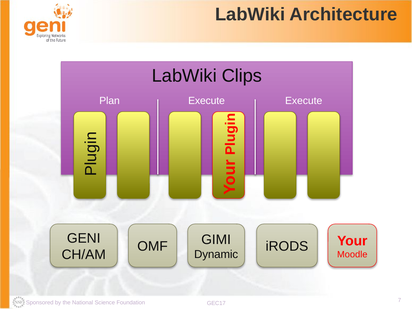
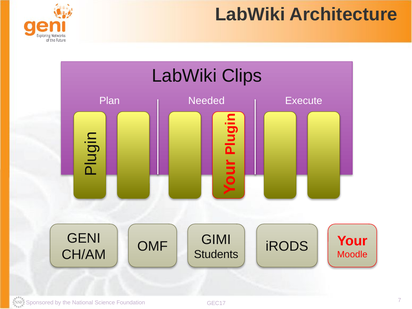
Plan Execute: Execute -> Needed
Dynamic: Dynamic -> Students
